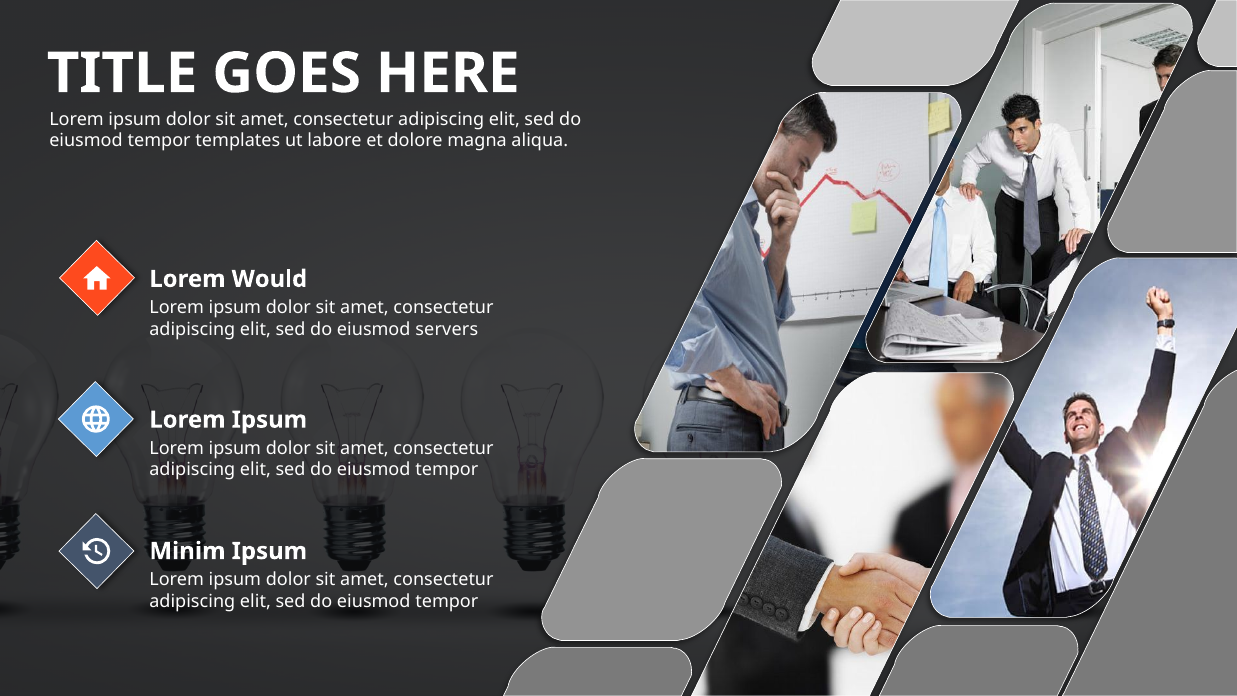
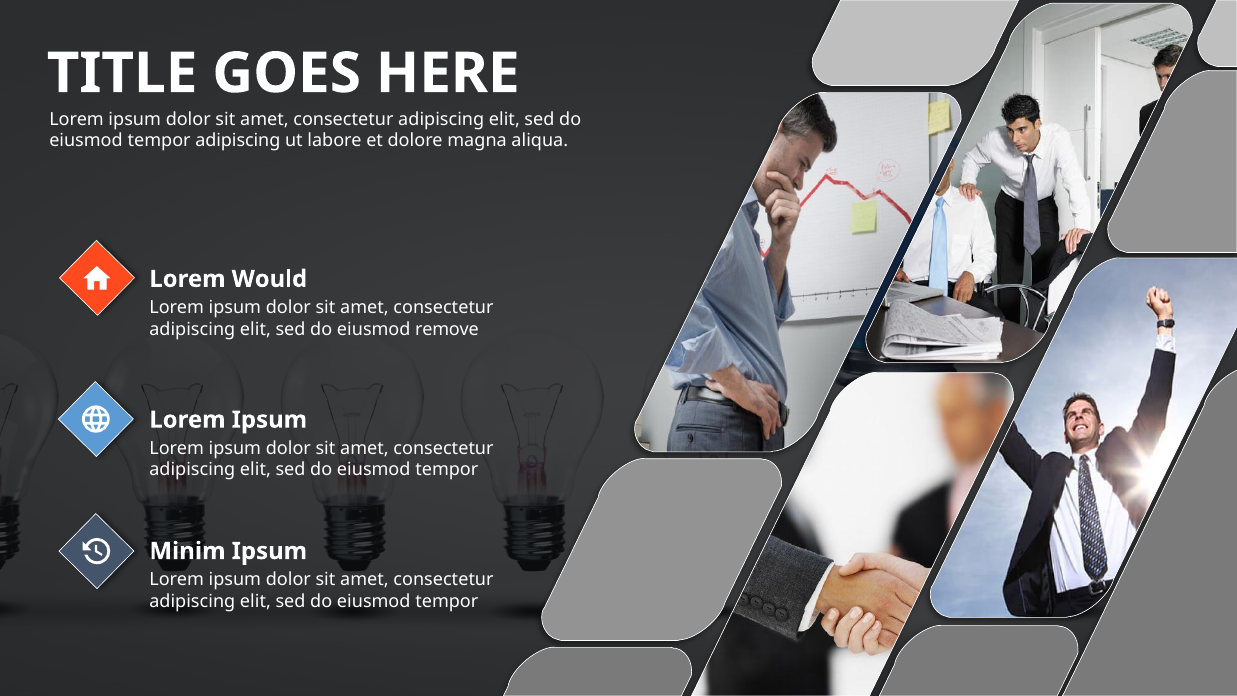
tempor templates: templates -> adipiscing
servers: servers -> remove
